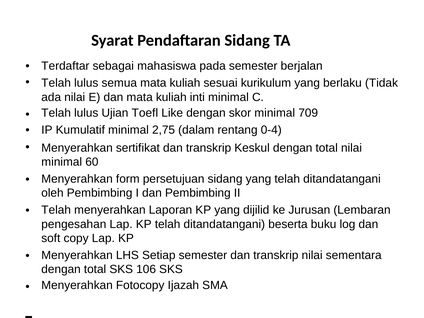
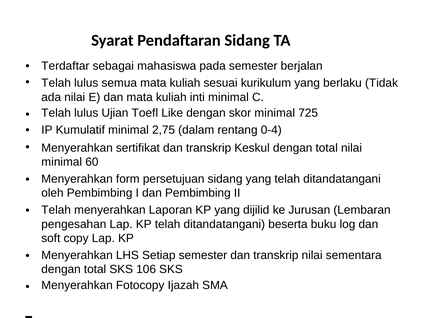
709: 709 -> 725
